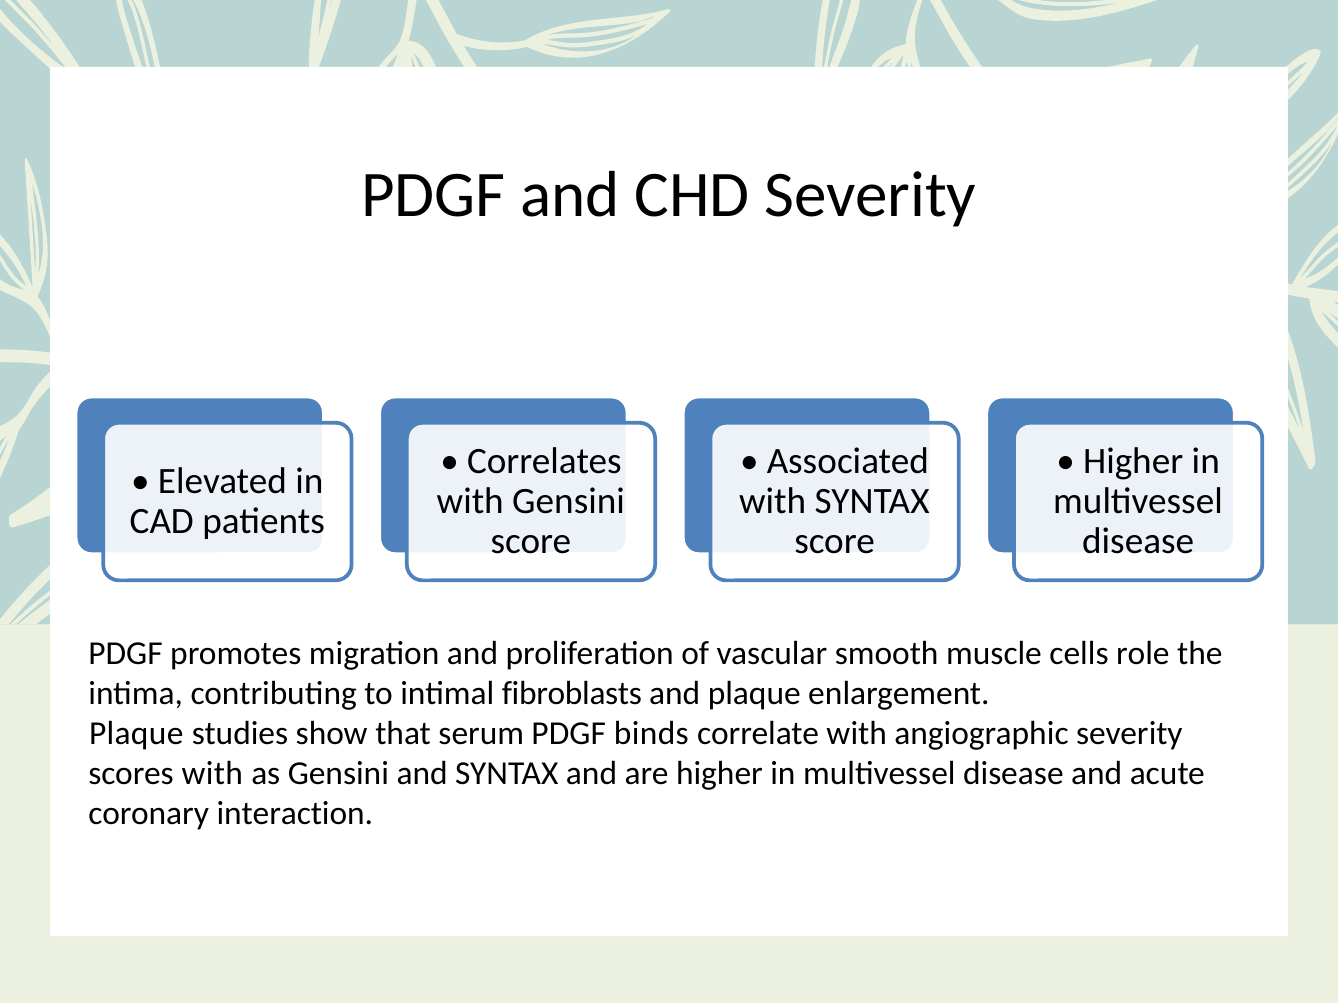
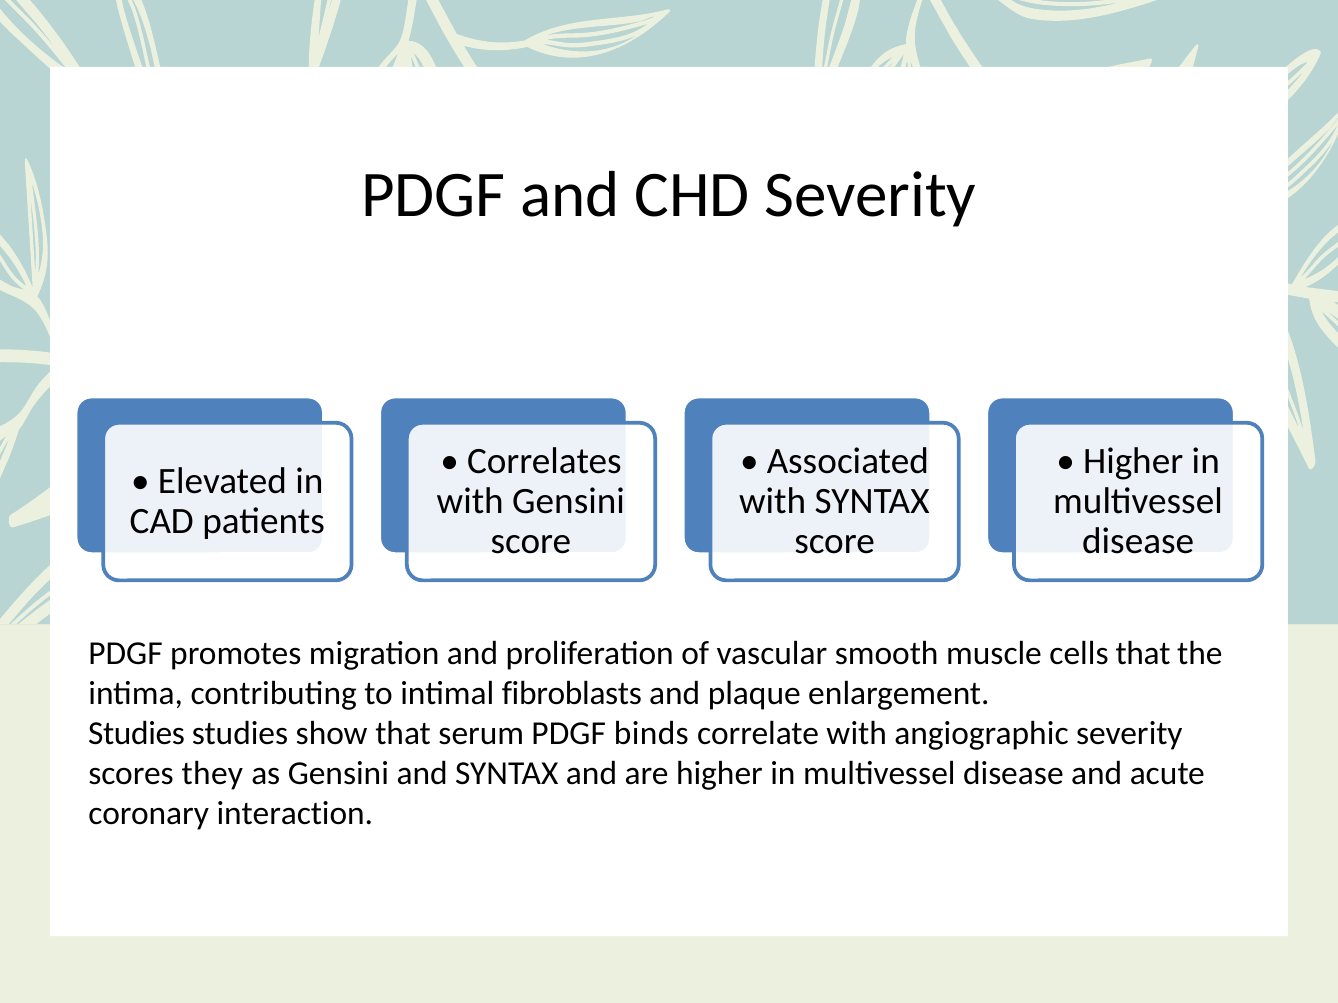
cells role: role -> that
Plaque at (136, 734): Plaque -> Studies
scores with: with -> they
